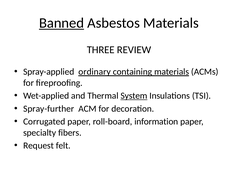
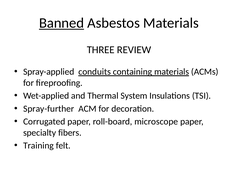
ordinary: ordinary -> conduits
System underline: present -> none
information: information -> microscope
Request: Request -> Training
